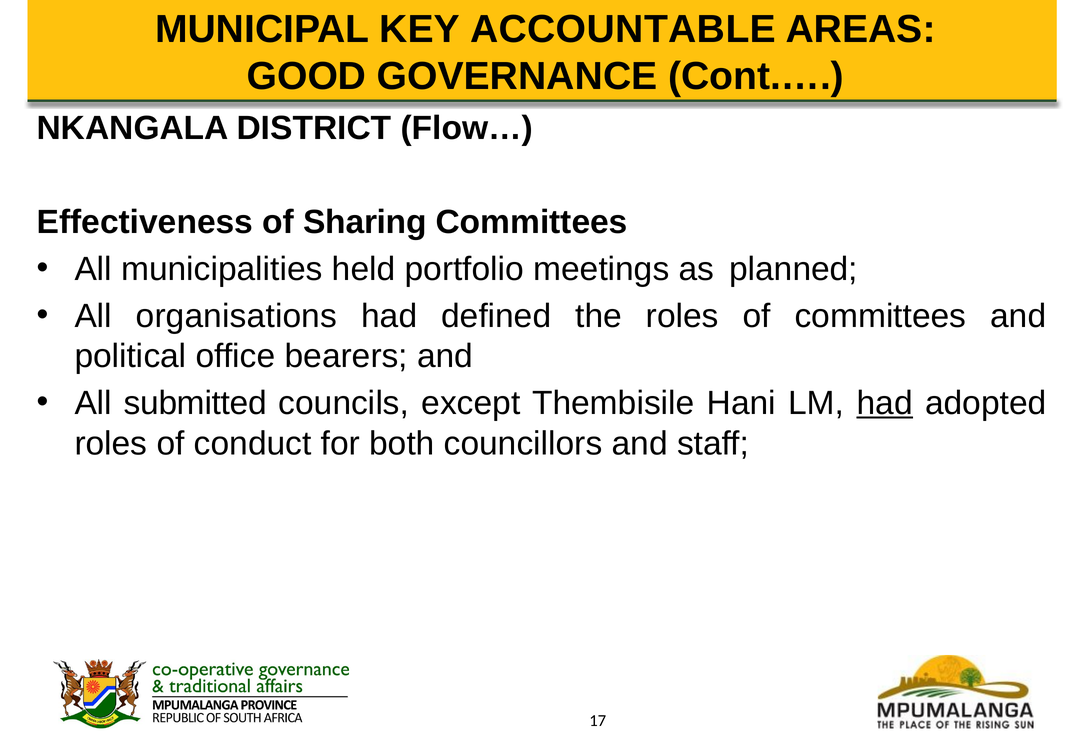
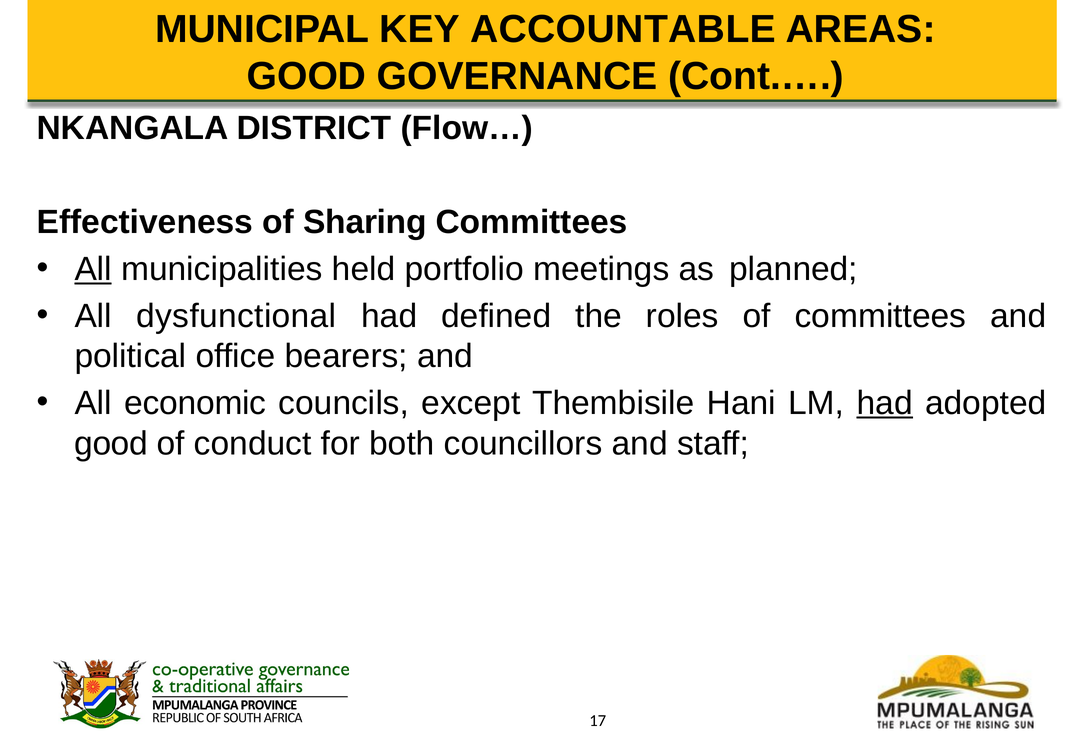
All at (93, 269) underline: none -> present
organisations: organisations -> dysfunctional
submitted: submitted -> economic
roles at (111, 444): roles -> good
